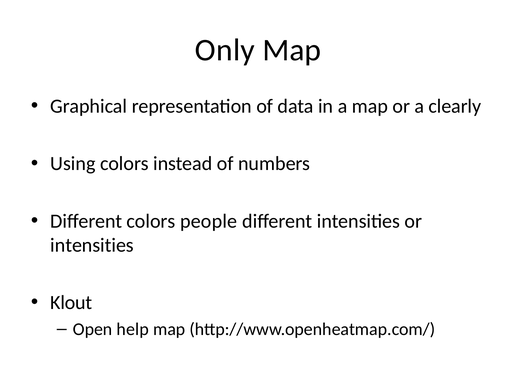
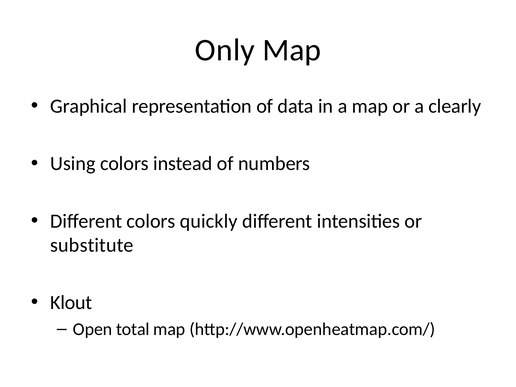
people: people -> quickly
intensities at (92, 245): intensities -> substitute
help: help -> total
